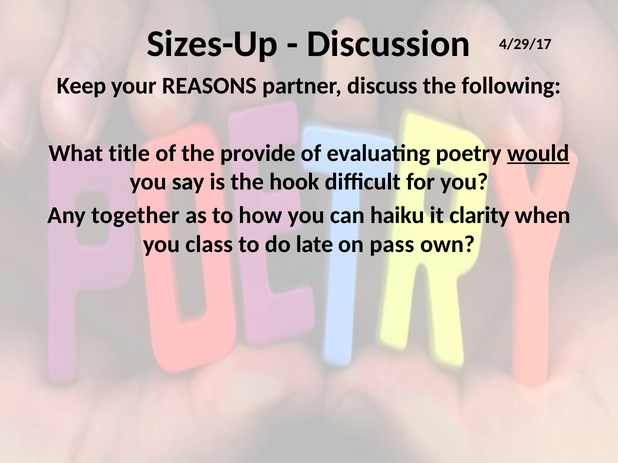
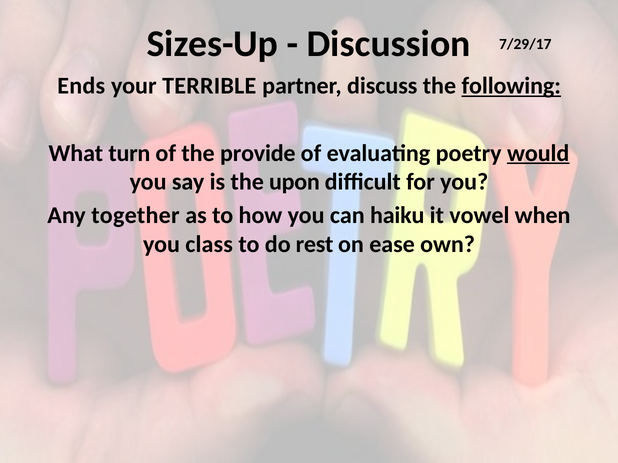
4/29/17: 4/29/17 -> 7/29/17
Keep: Keep -> Ends
REASONS: REASONS -> TERRIBLE
following underline: none -> present
title: title -> turn
hook: hook -> upon
clarity: clarity -> vowel
late: late -> rest
pass: pass -> ease
